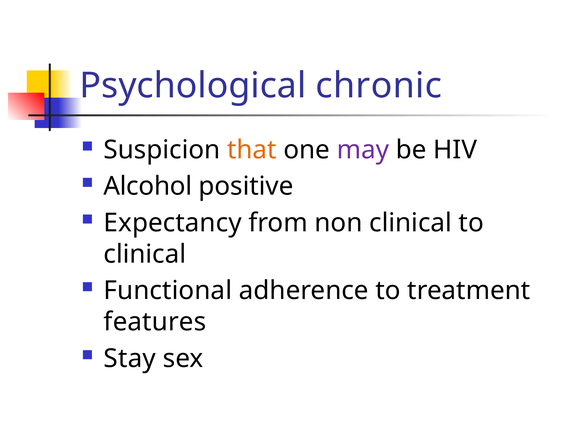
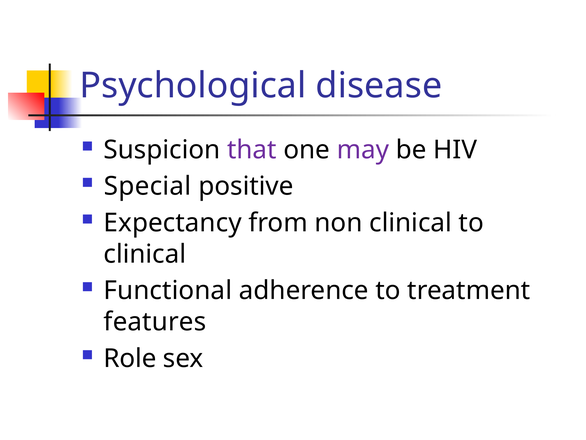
chronic: chronic -> disease
that colour: orange -> purple
Alcohol: Alcohol -> Special
Stay: Stay -> Role
